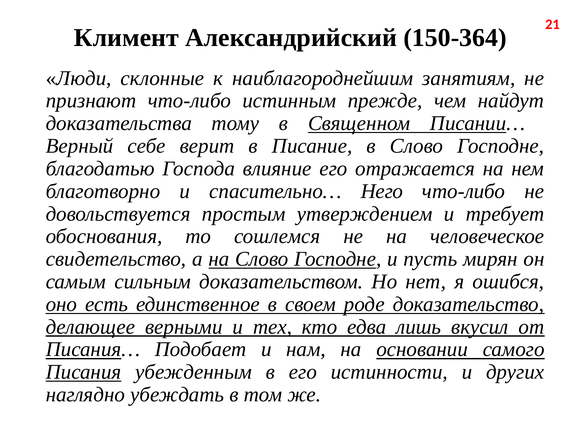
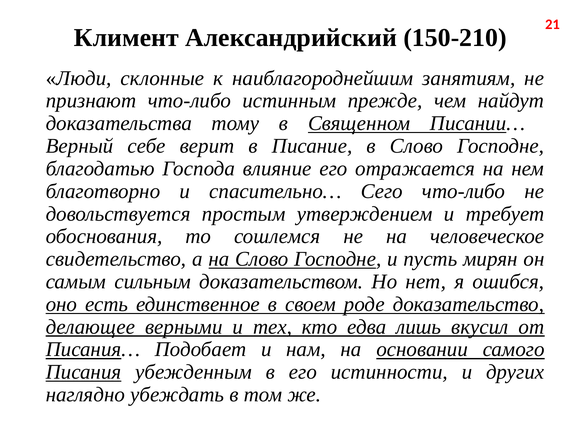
150-364: 150-364 -> 150-210
Него: Него -> Сего
